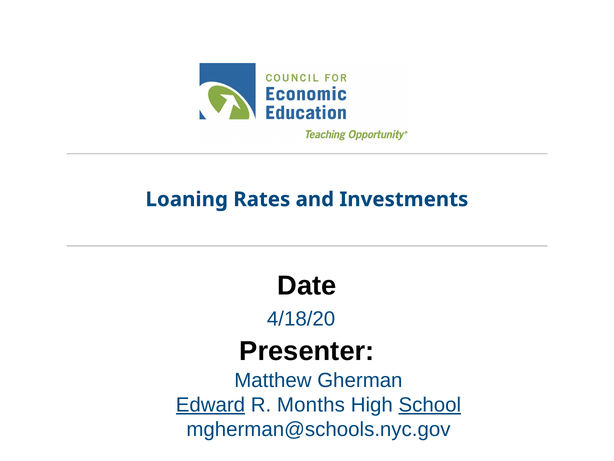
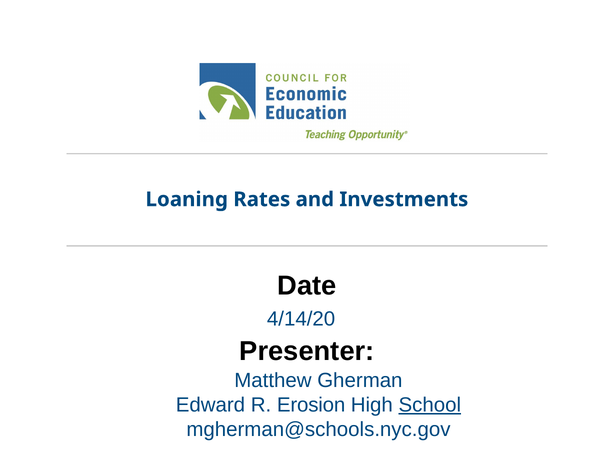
4/18/20: 4/18/20 -> 4/14/20
Edward underline: present -> none
Months: Months -> Erosion
